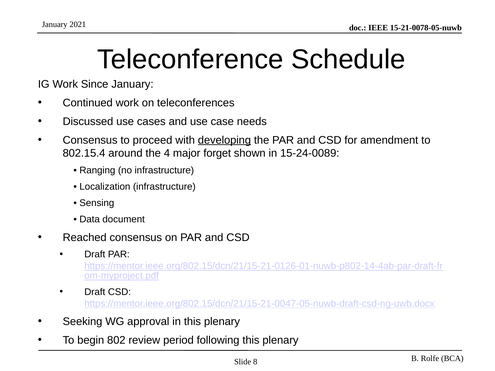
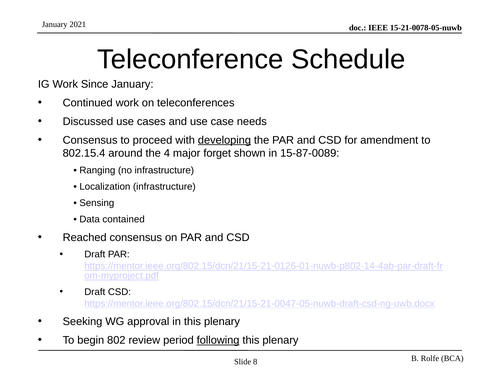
15-24-0089: 15-24-0089 -> 15-87-0089
document: document -> contained
following underline: none -> present
